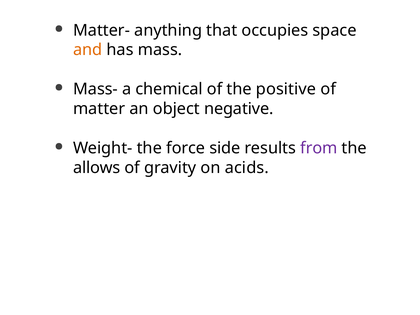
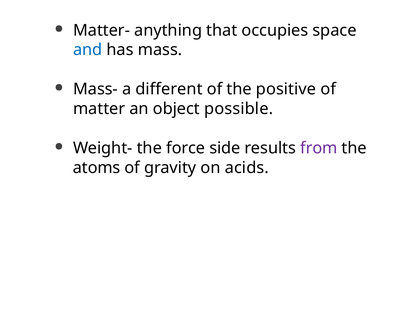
and colour: orange -> blue
chemical: chemical -> different
negative: negative -> possible
allows: allows -> atoms
